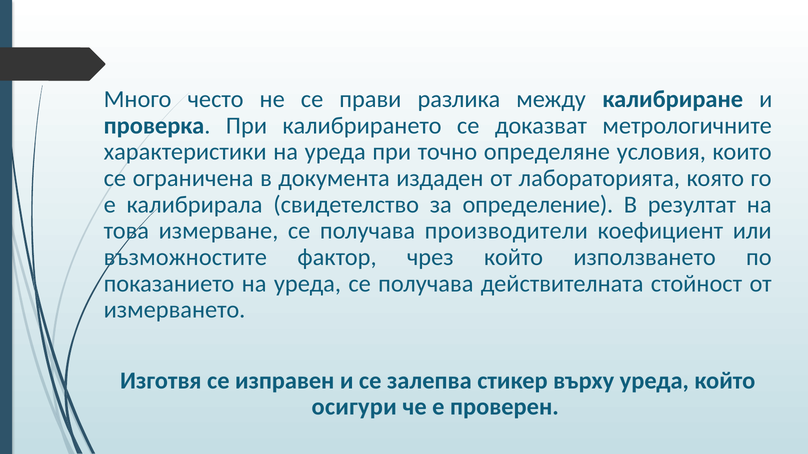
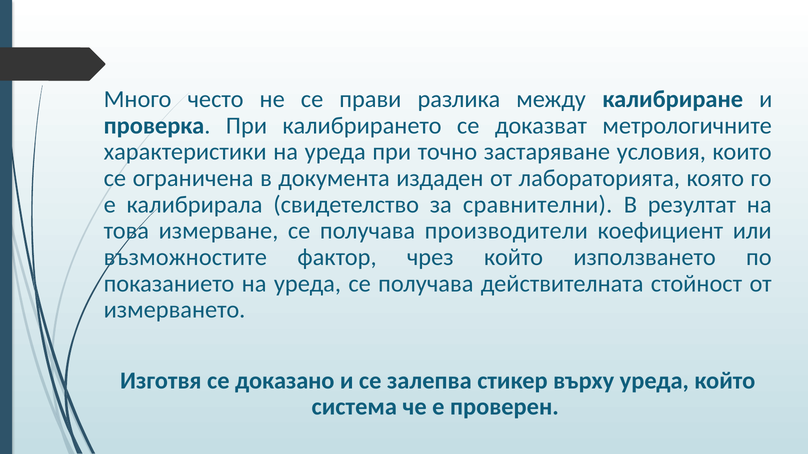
определяне: определяне -> застаряване
определение: определение -> сравнителни
изправен: изправен -> доказано
осигури: осигури -> система
